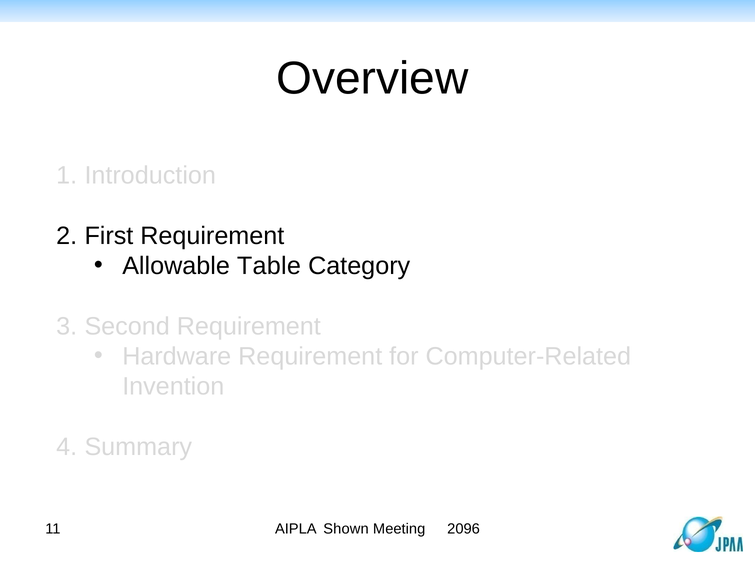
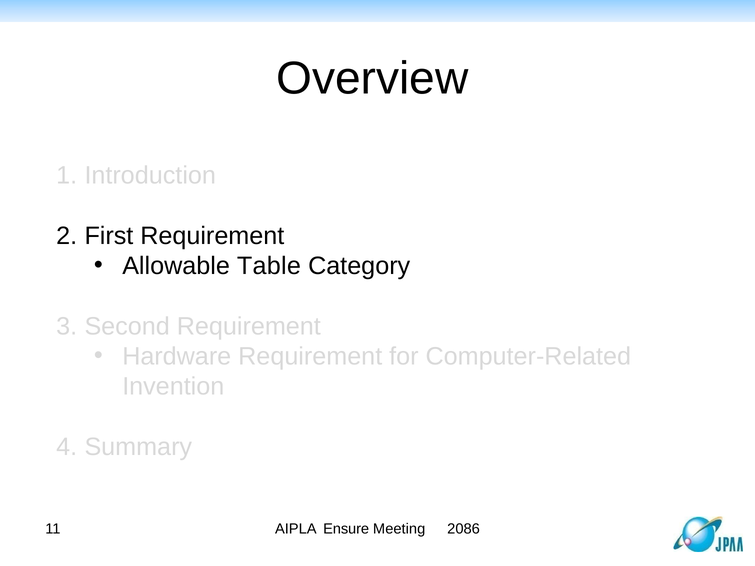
Shown: Shown -> Ensure
2096: 2096 -> 2086
